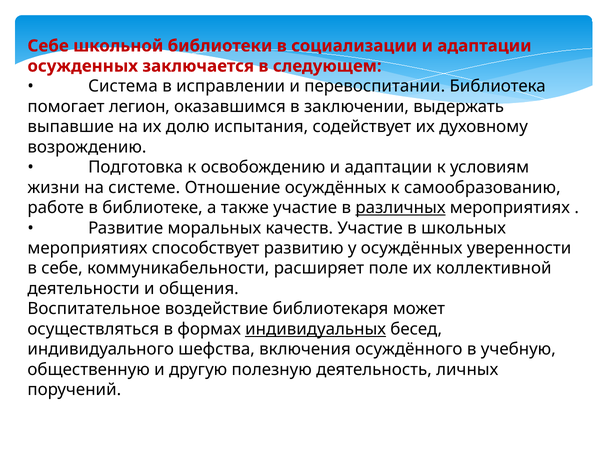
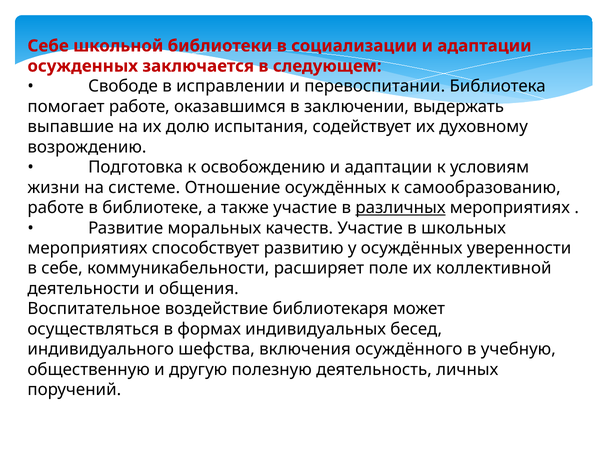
Система: Система -> Свободе
помогает легион: легион -> работе
индивидуальных underline: present -> none
